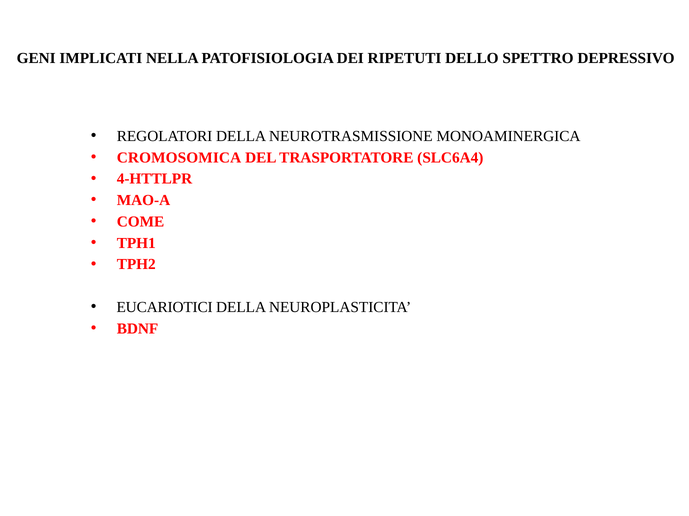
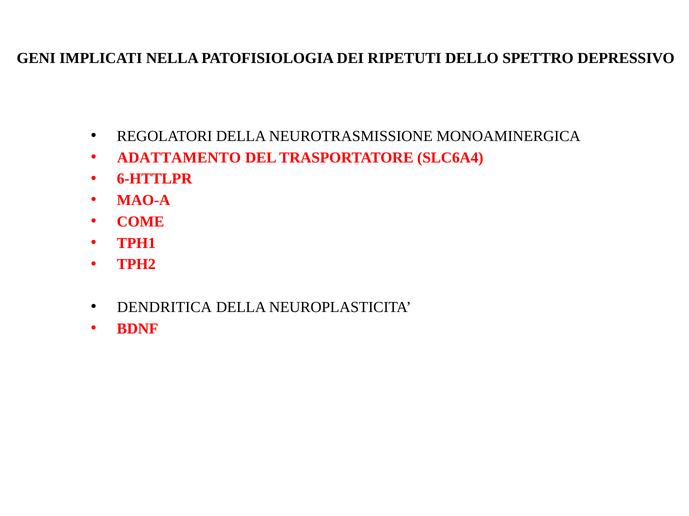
CROMOSOMICA: CROMOSOMICA -> ADATTAMENTO
4-HTTLPR: 4-HTTLPR -> 6-HTTLPR
EUCARIOTICI: EUCARIOTICI -> DENDRITICA
